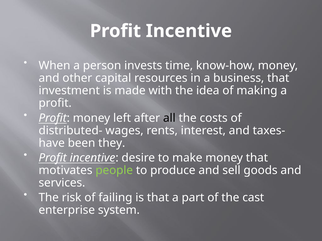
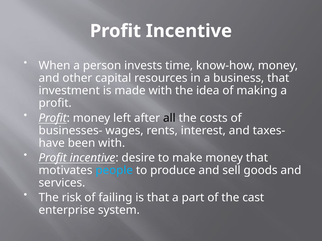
distributed-: distributed- -> businesses-
been they: they -> with
people colour: light green -> light blue
